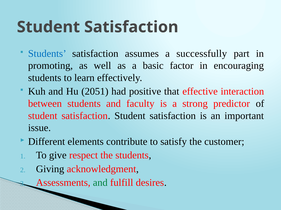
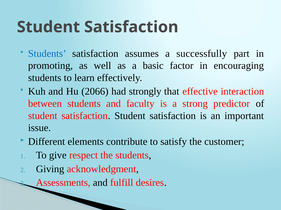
2051: 2051 -> 2066
positive: positive -> strongly
and at (100, 183) colour: green -> black
